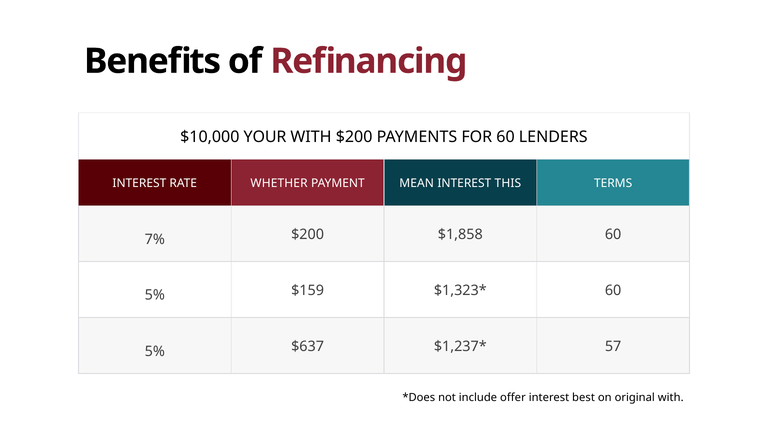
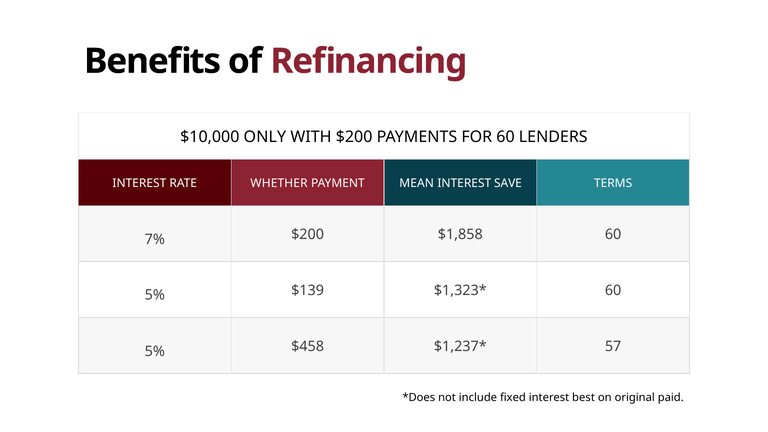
YOUR: YOUR -> ONLY
THIS: THIS -> SAVE
$159: $159 -> $139
$637: $637 -> $458
offer: offer -> fixed
original with: with -> paid
